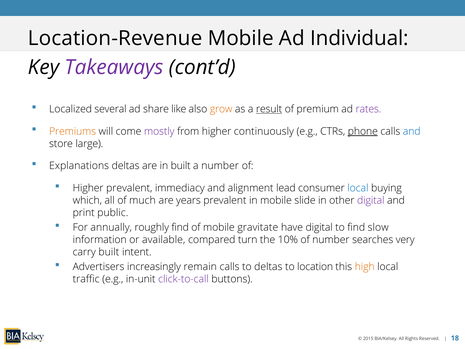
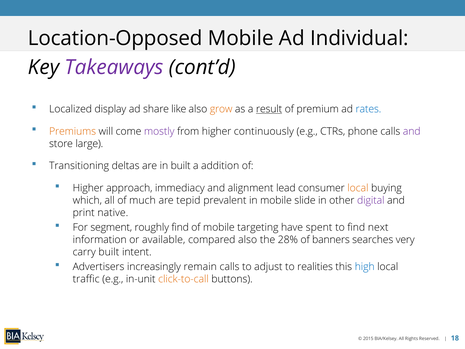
Location-Revenue: Location-Revenue -> Location-Opposed
several: several -> display
rates colour: purple -> blue
phone underline: present -> none
and at (412, 131) colour: blue -> purple
Explanations: Explanations -> Transitioning
a number: number -> addition
Higher prevalent: prevalent -> approach
local at (358, 188) colour: blue -> orange
years: years -> tepid
public: public -> native
annually: annually -> segment
gravitate: gravitate -> targeting
have digital: digital -> spent
slow: slow -> next
compared turn: turn -> also
10%: 10% -> 28%
of number: number -> banners
to deltas: deltas -> adjust
location: location -> realities
high colour: orange -> blue
click-to-call colour: purple -> orange
